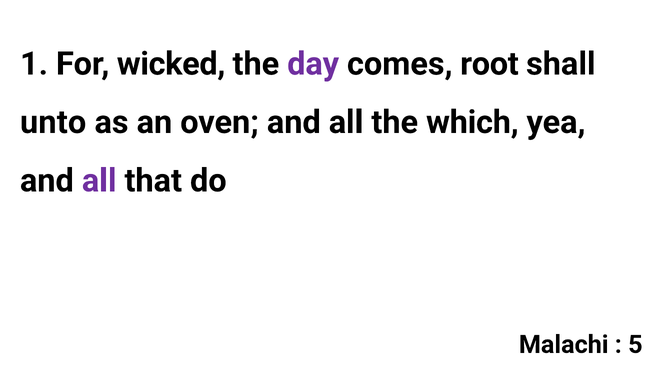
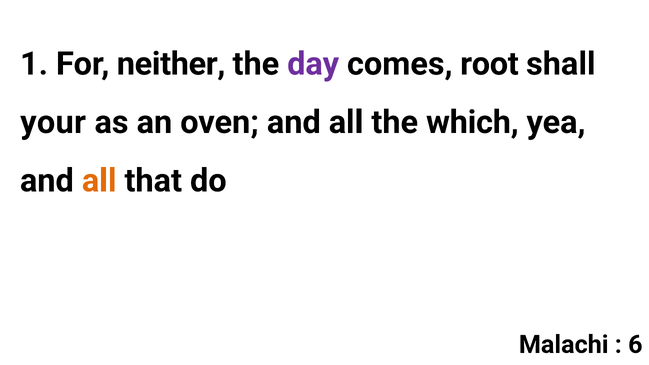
wicked: wicked -> neither
unto: unto -> your
all at (99, 181) colour: purple -> orange
5: 5 -> 6
